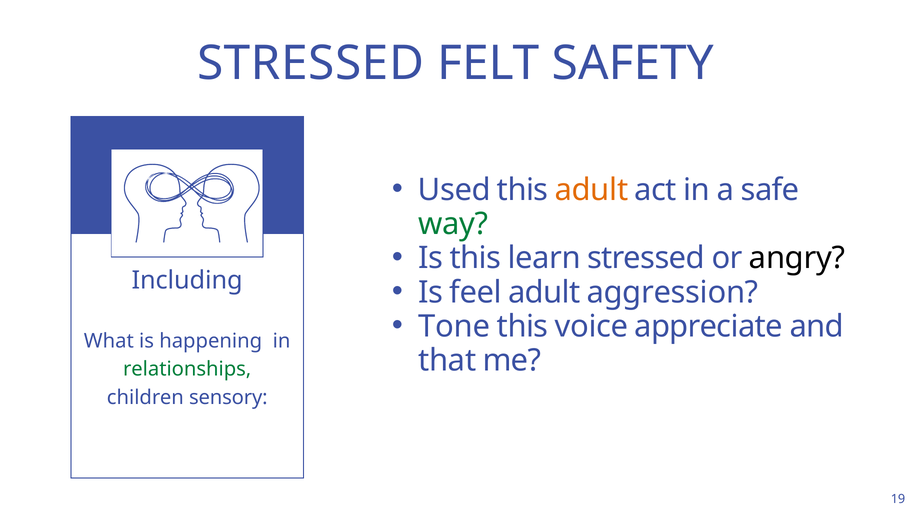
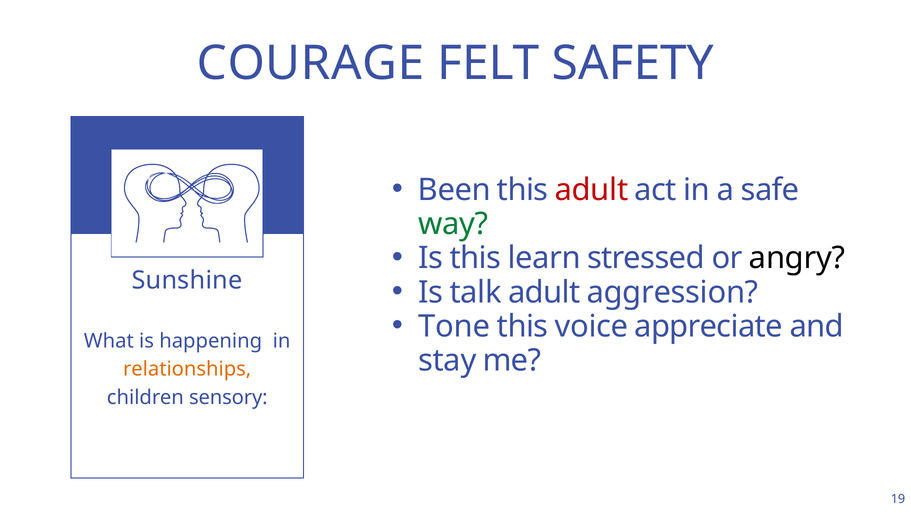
STRESSED at (311, 63): STRESSED -> COURAGE
Used: Used -> Been
adult at (591, 190) colour: orange -> red
Including: Including -> Sunshine
feel: feel -> talk
that: that -> stay
relationships colour: green -> orange
